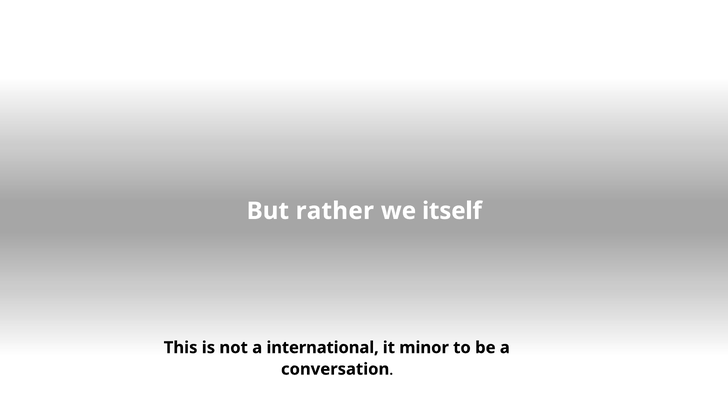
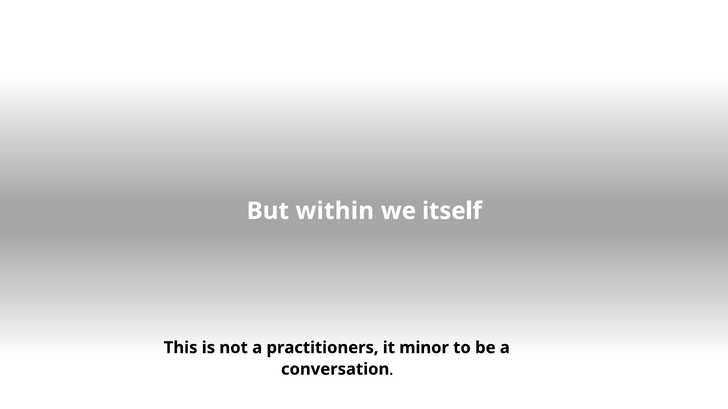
rather: rather -> within
international: international -> practitioners
